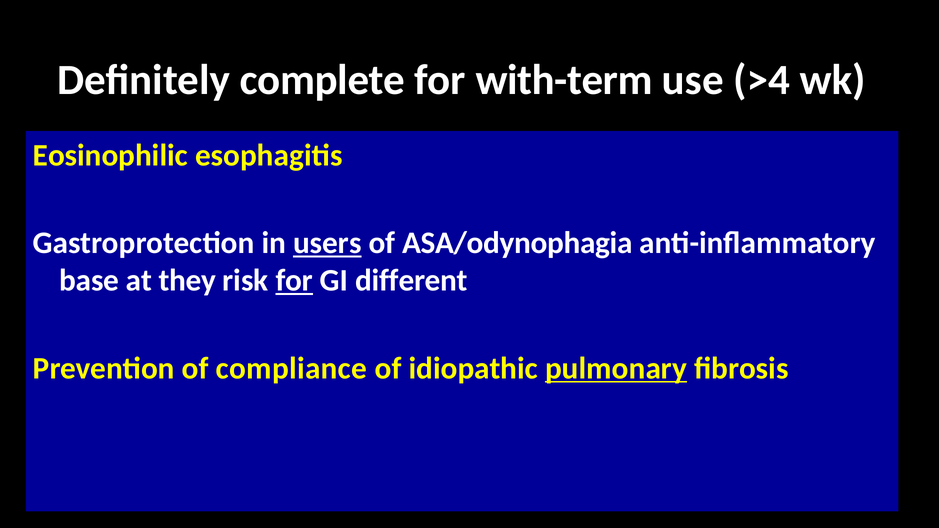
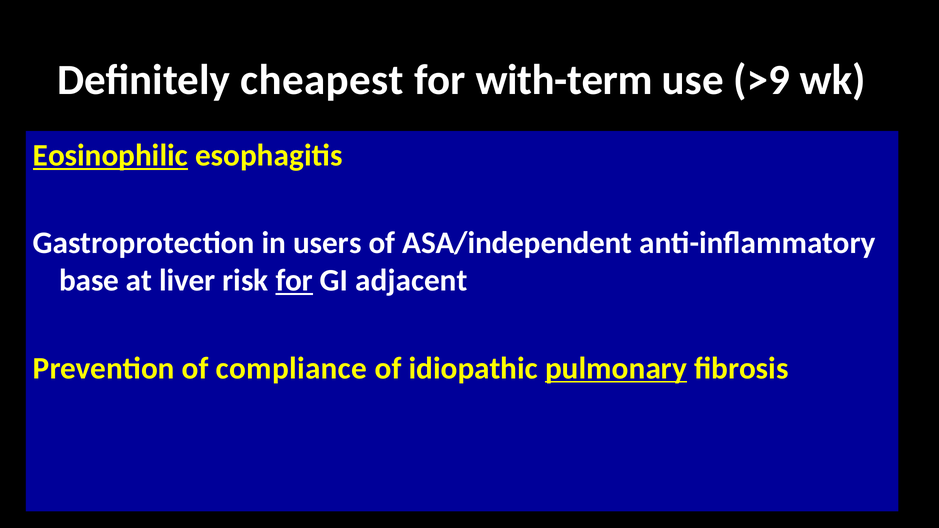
complete: complete -> cheapest
>4: >4 -> >9
Eosinophilic underline: none -> present
users underline: present -> none
ASA/odynophagia: ASA/odynophagia -> ASA/independent
they: they -> liver
different: different -> adjacent
